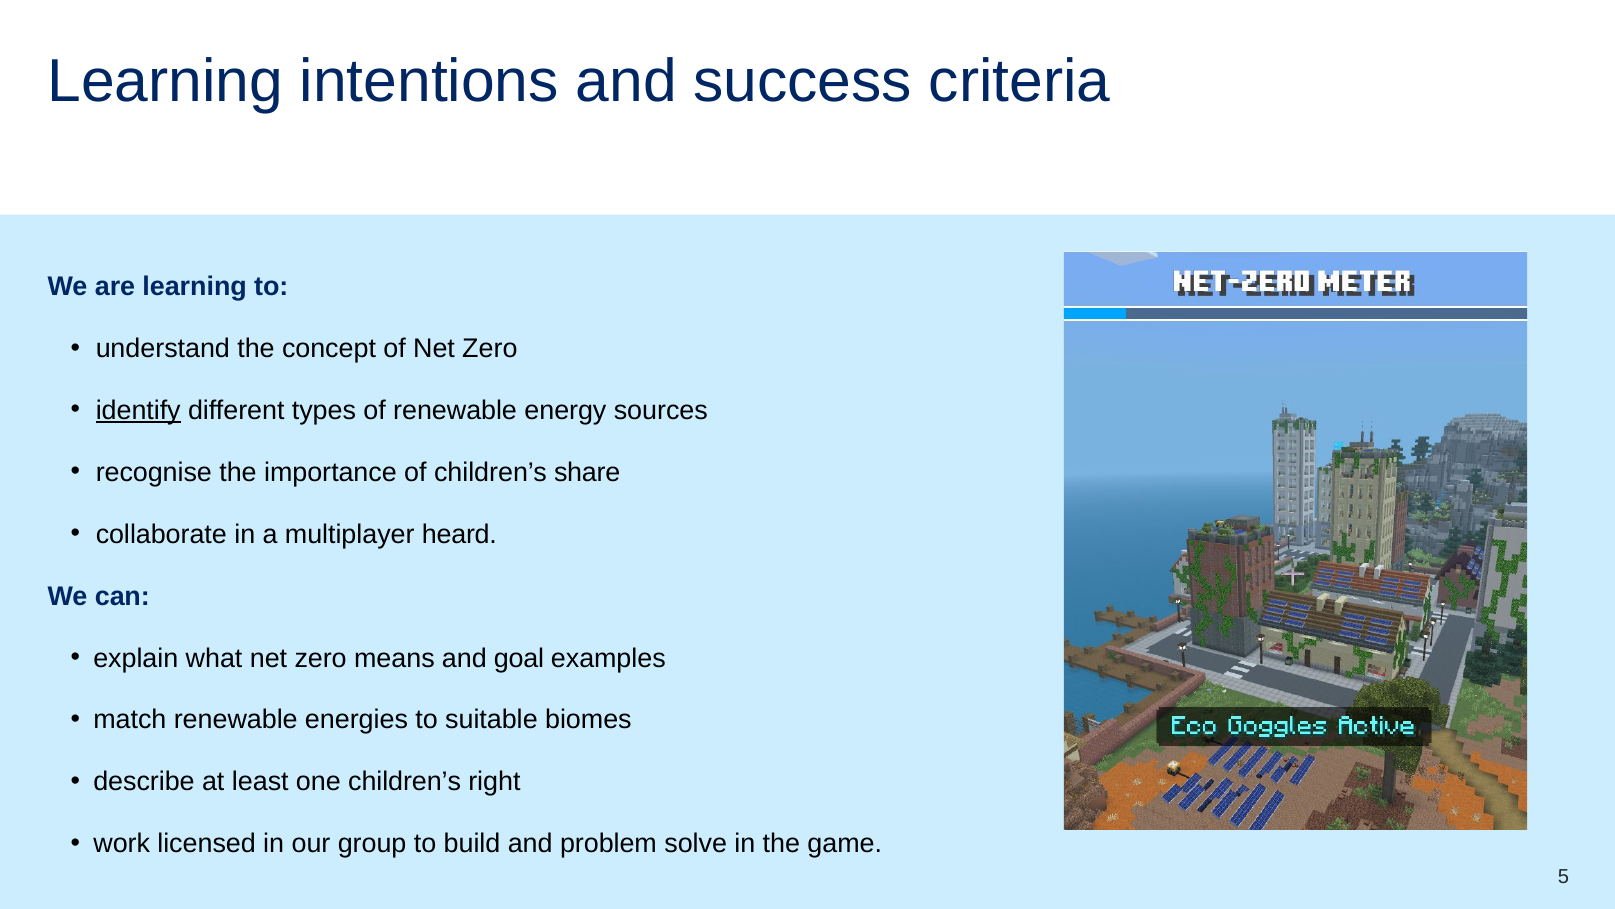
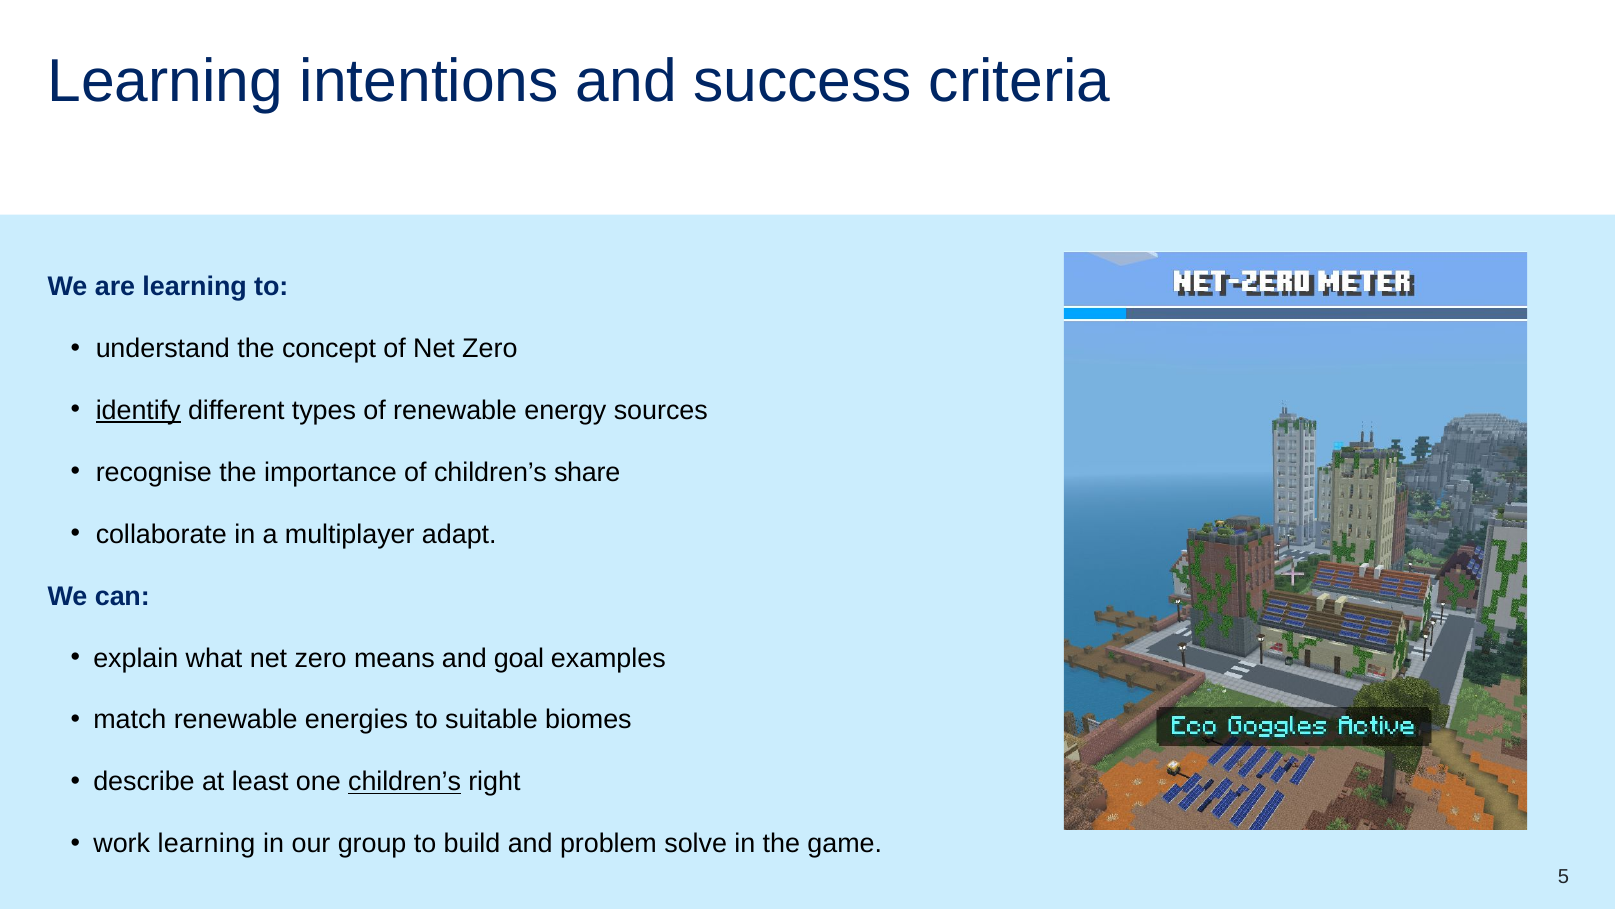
heard: heard -> adapt
children’s at (405, 781) underline: none -> present
work licensed: licensed -> learning
